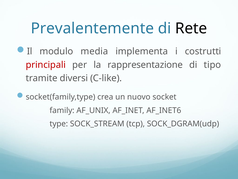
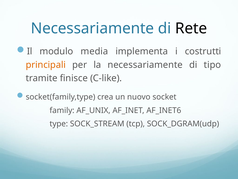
Prevalentemente at (92, 28): Prevalentemente -> Necessariamente
principali colour: red -> orange
la rappresentazione: rappresentazione -> necessariamente
diversi: diversi -> finisce
